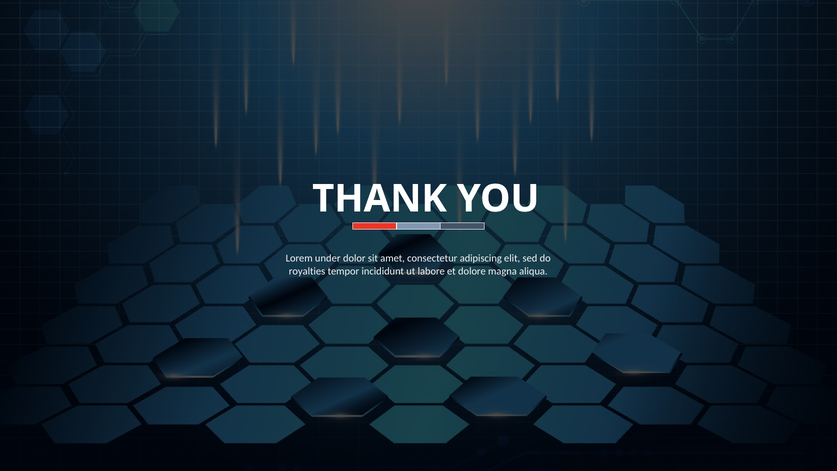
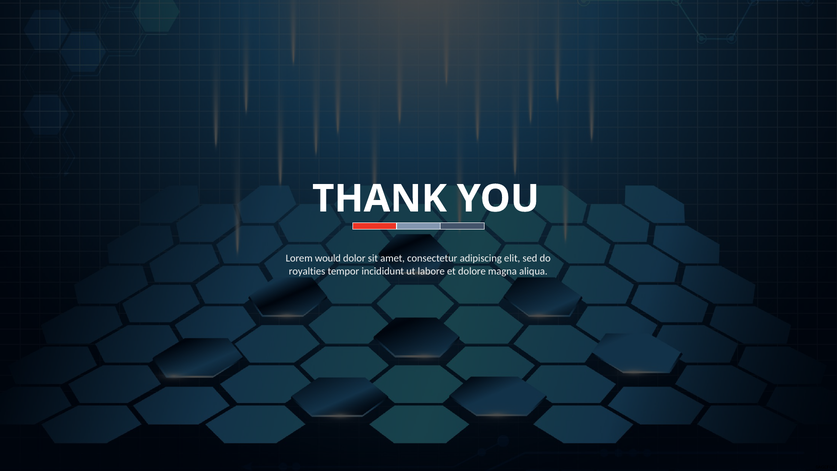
under: under -> would
